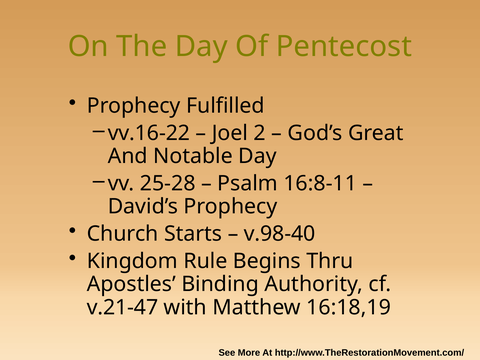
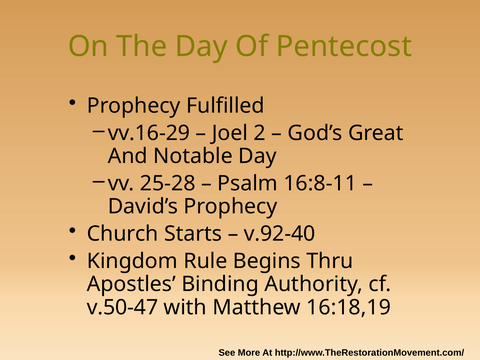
vv.16-22: vv.16-22 -> vv.16-29
v.98-40: v.98-40 -> v.92-40
v.21-47: v.21-47 -> v.50-47
